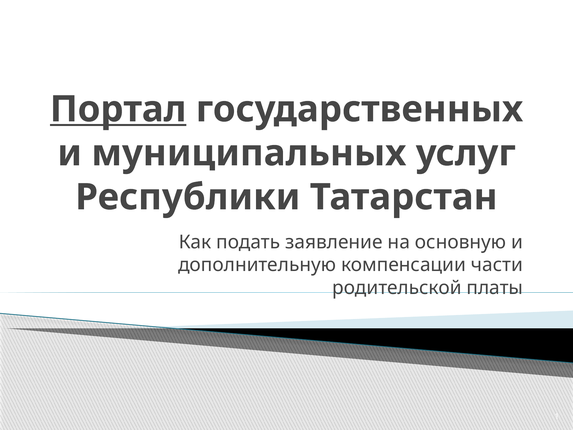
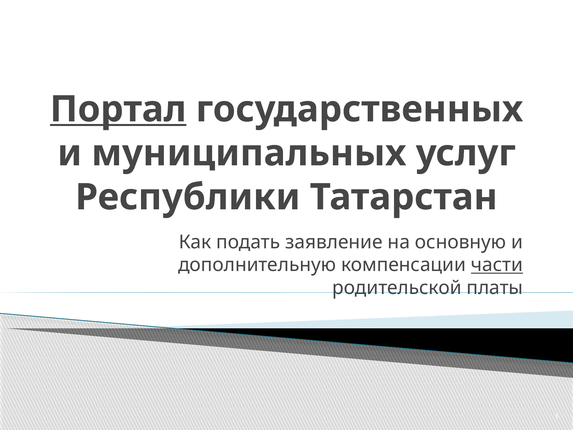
части underline: none -> present
